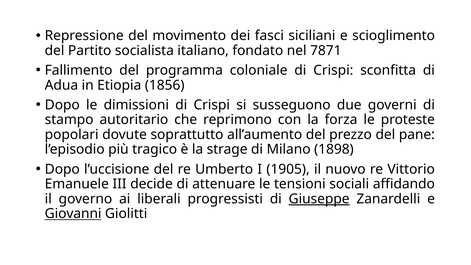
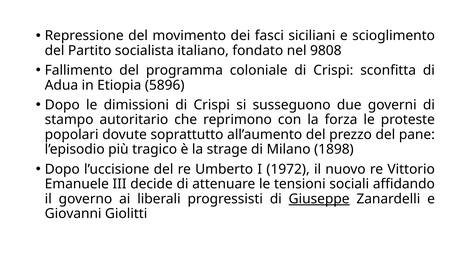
7871: 7871 -> 9808
1856: 1856 -> 5896
1905: 1905 -> 1972
Giovanni underline: present -> none
